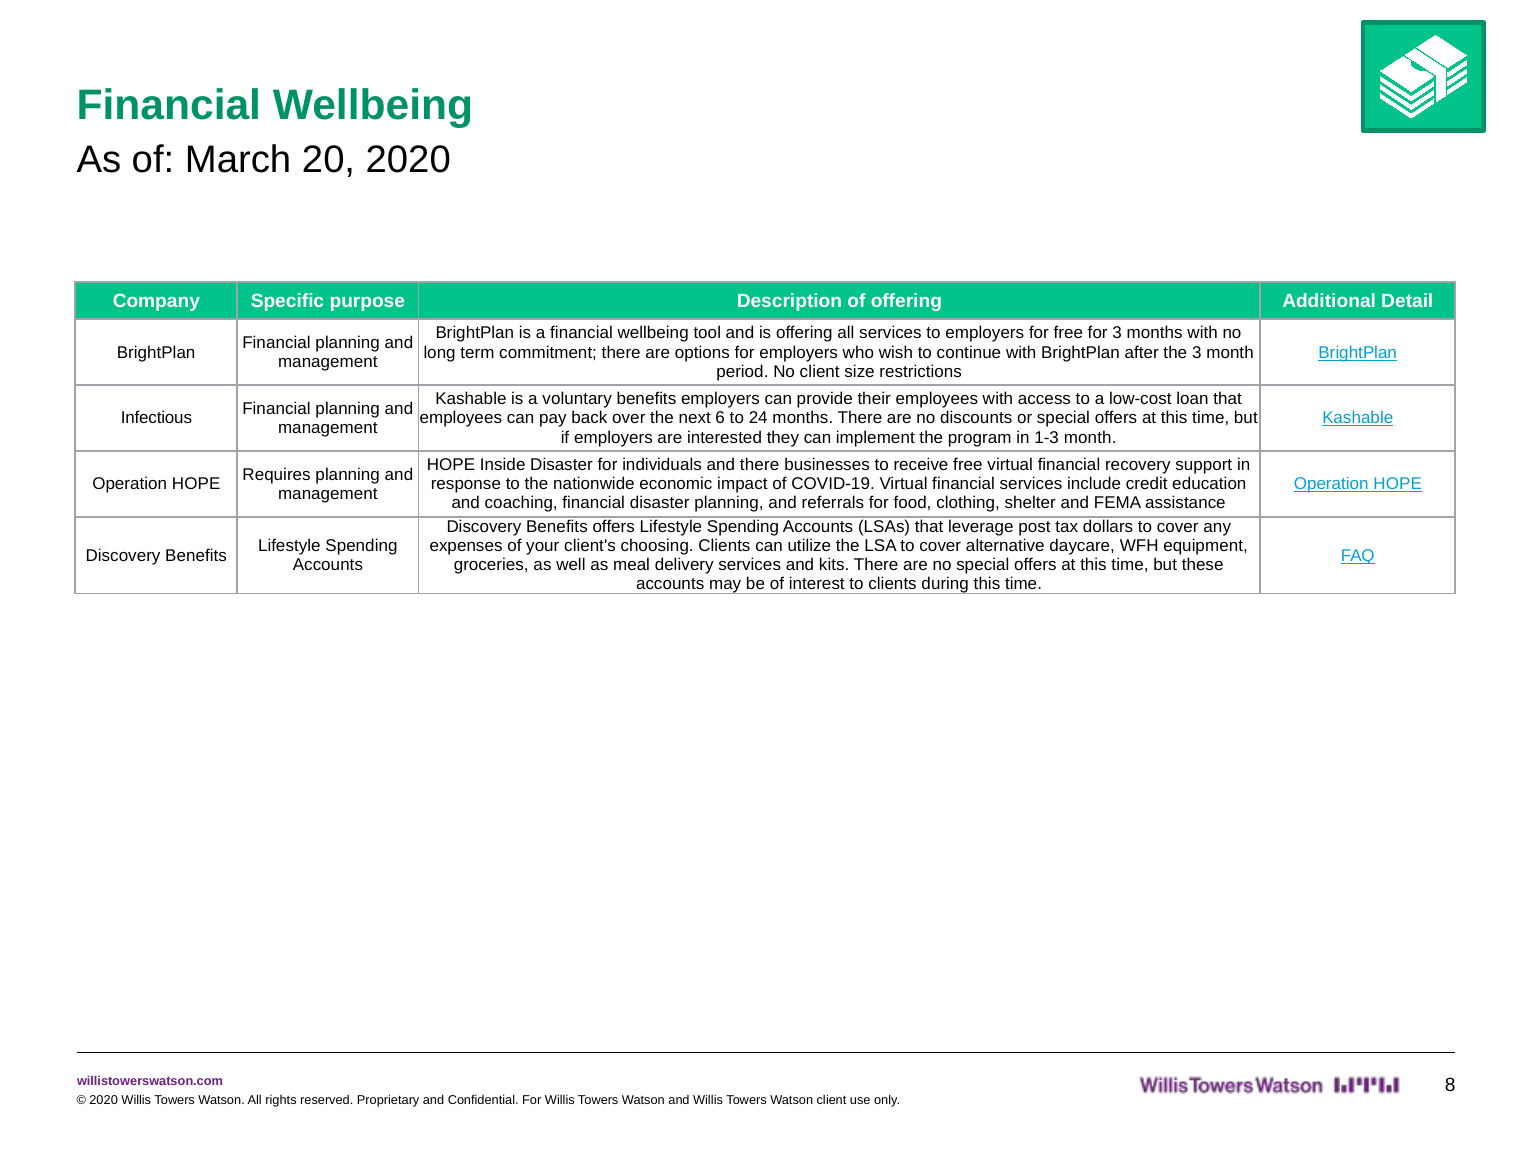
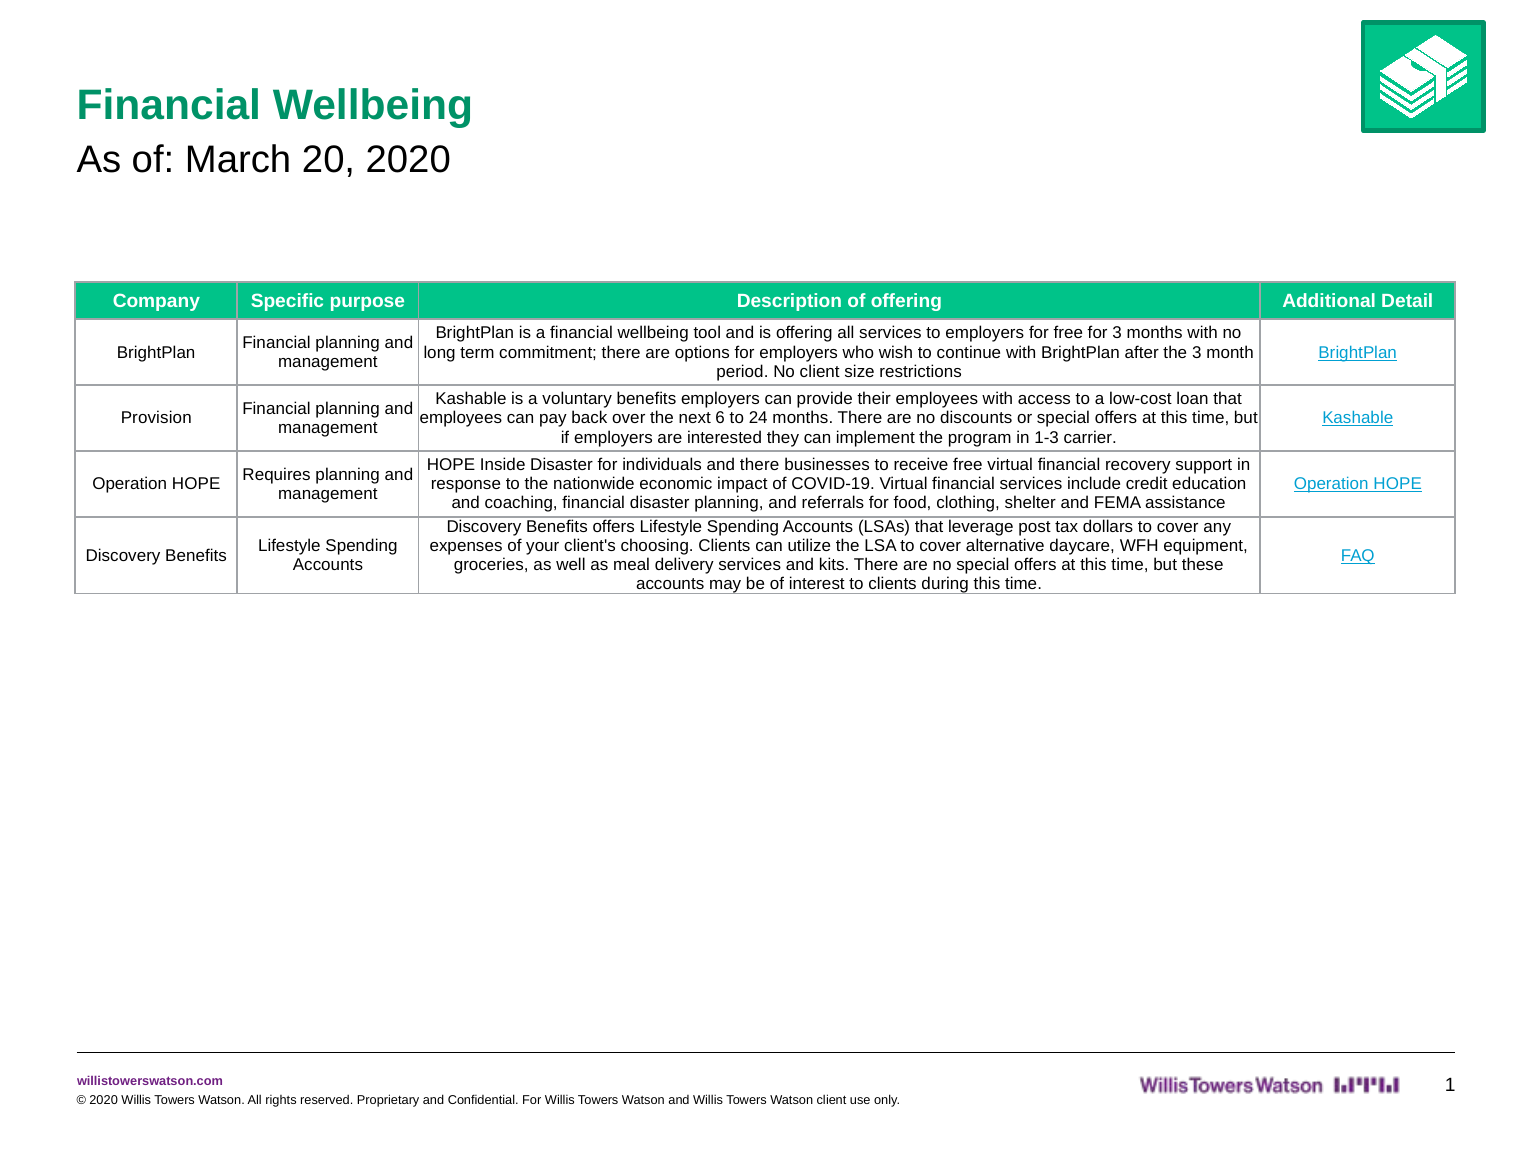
Infectious: Infectious -> Provision
1-3 month: month -> carrier
8: 8 -> 1
